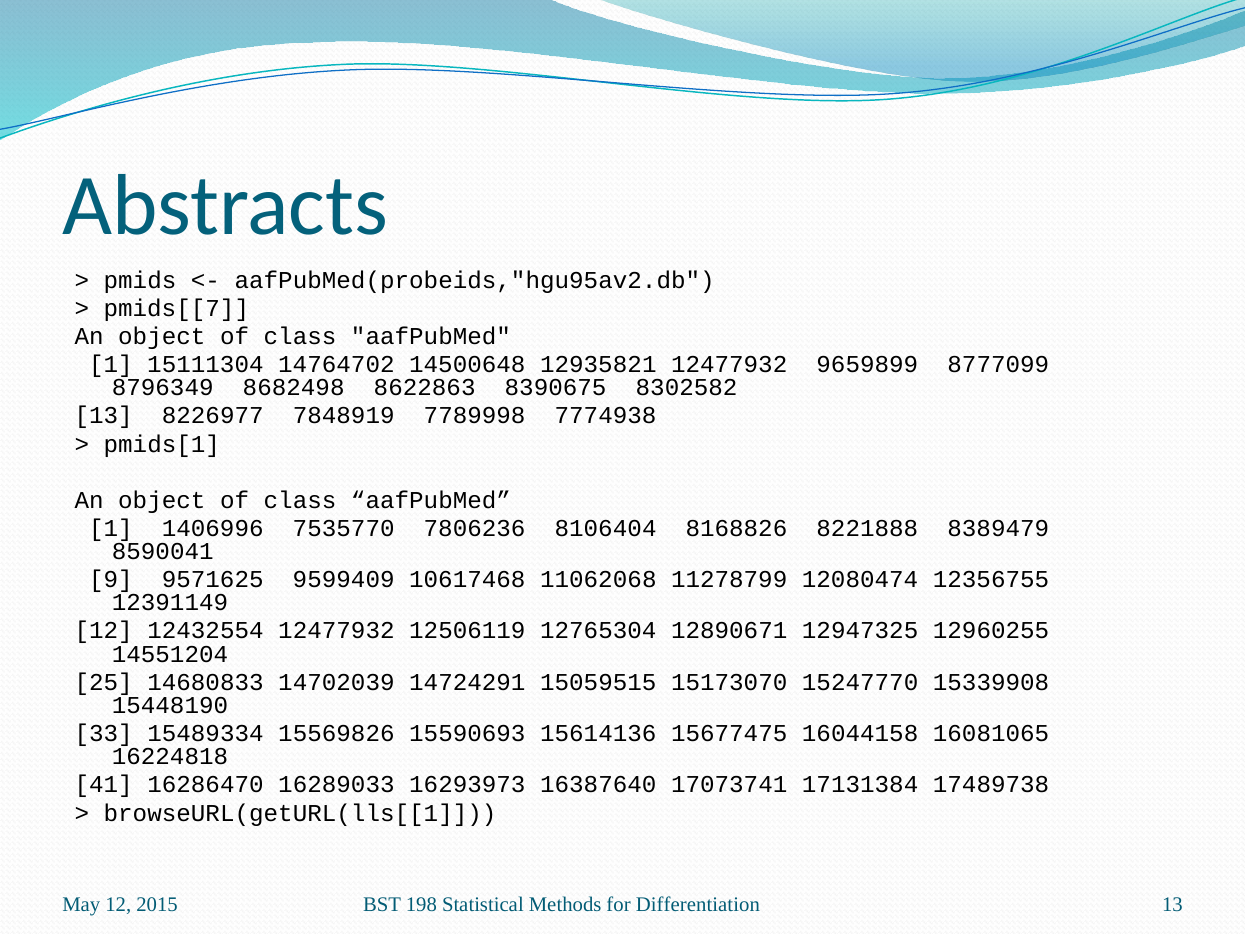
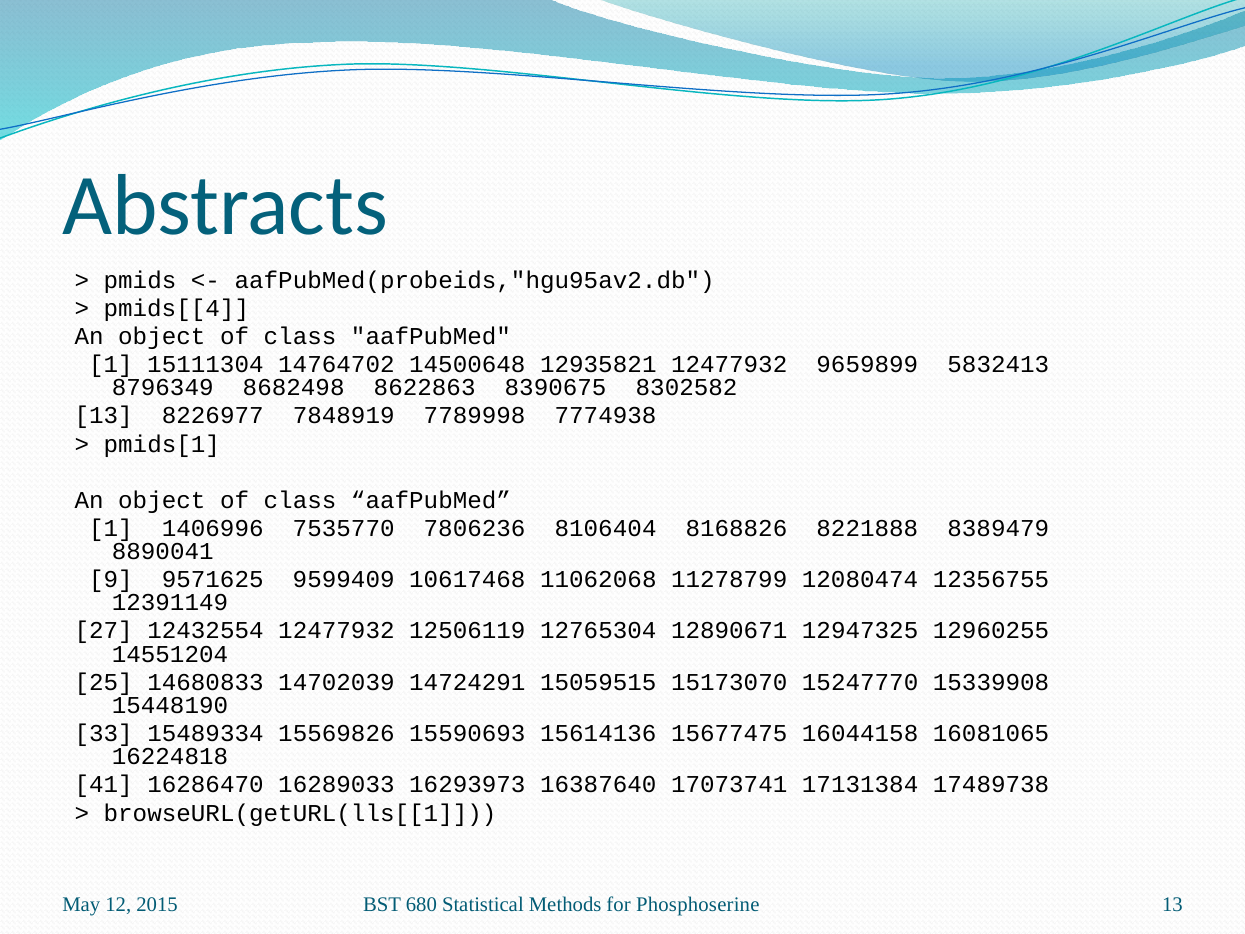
pmids[[7: pmids[[7 -> pmids[[4
8777099: 8777099 -> 5832413
8590041: 8590041 -> 8890041
12 at (104, 631): 12 -> 27
198: 198 -> 680
Differentiation: Differentiation -> Phosphoserine
